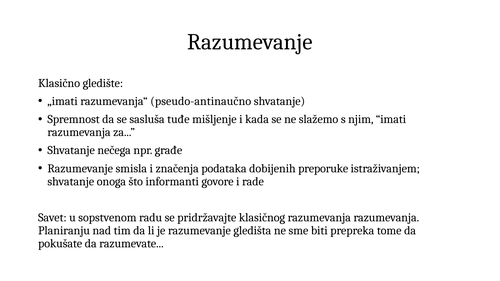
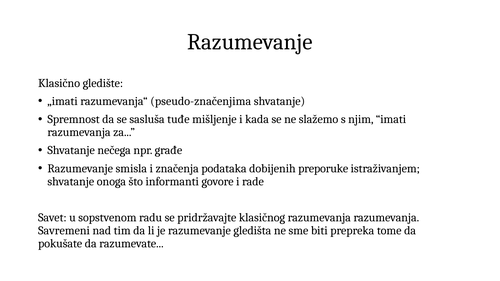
pseudo-antinaučno: pseudo-antinaučno -> pseudo-značenjima
Planiranju: Planiranju -> Savremeni
